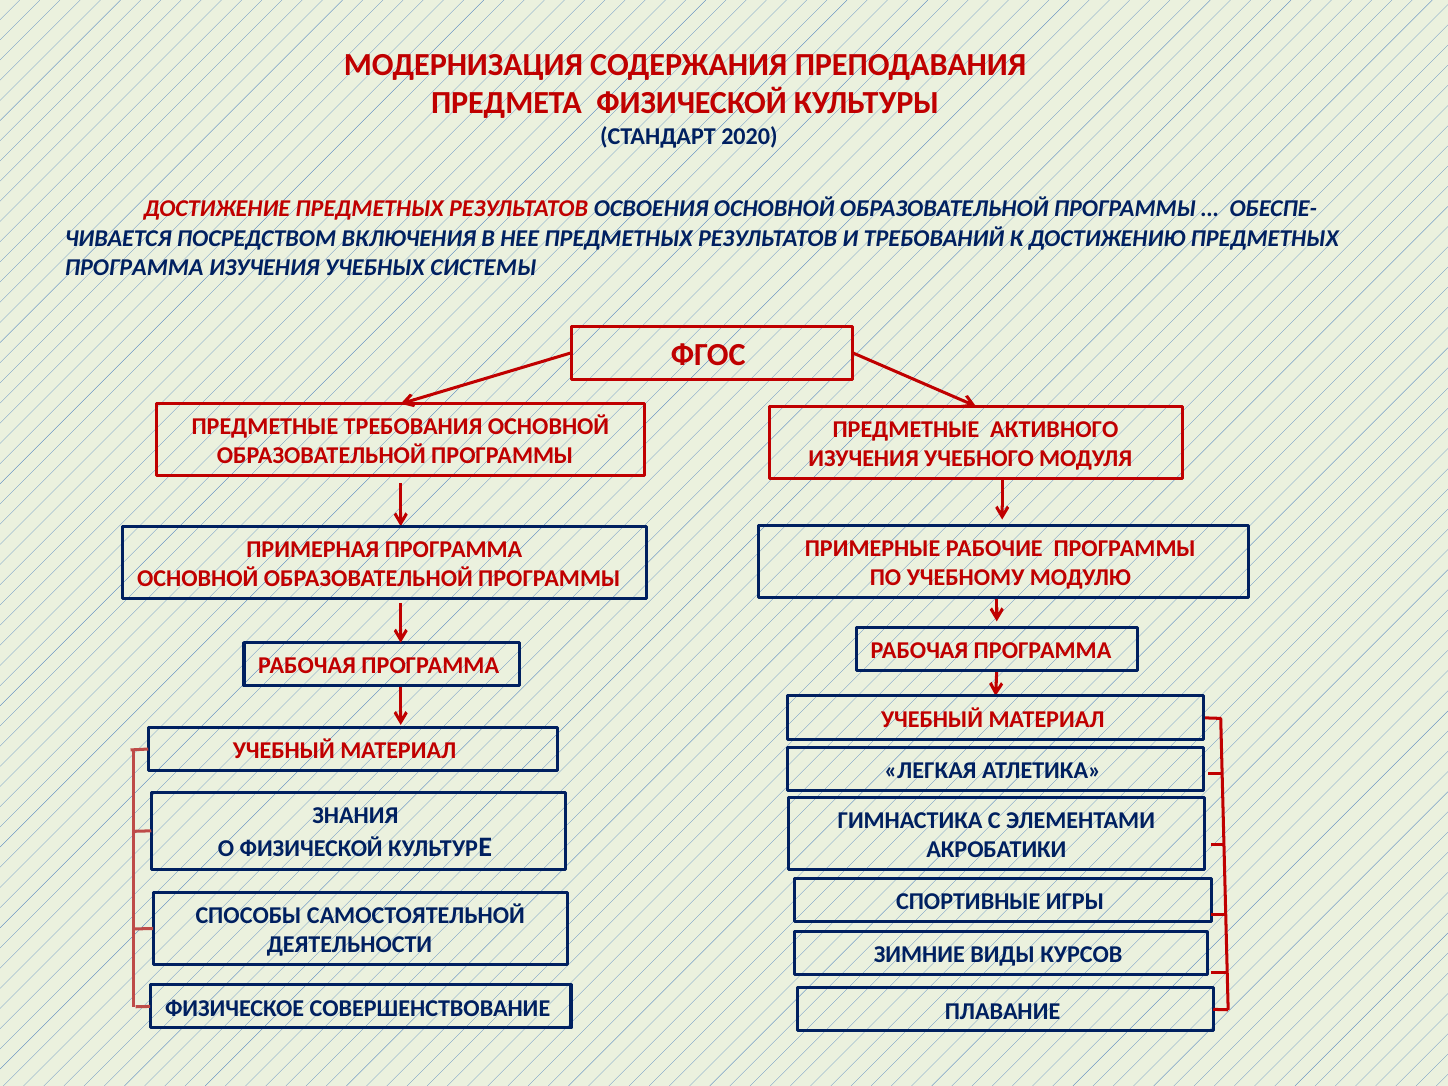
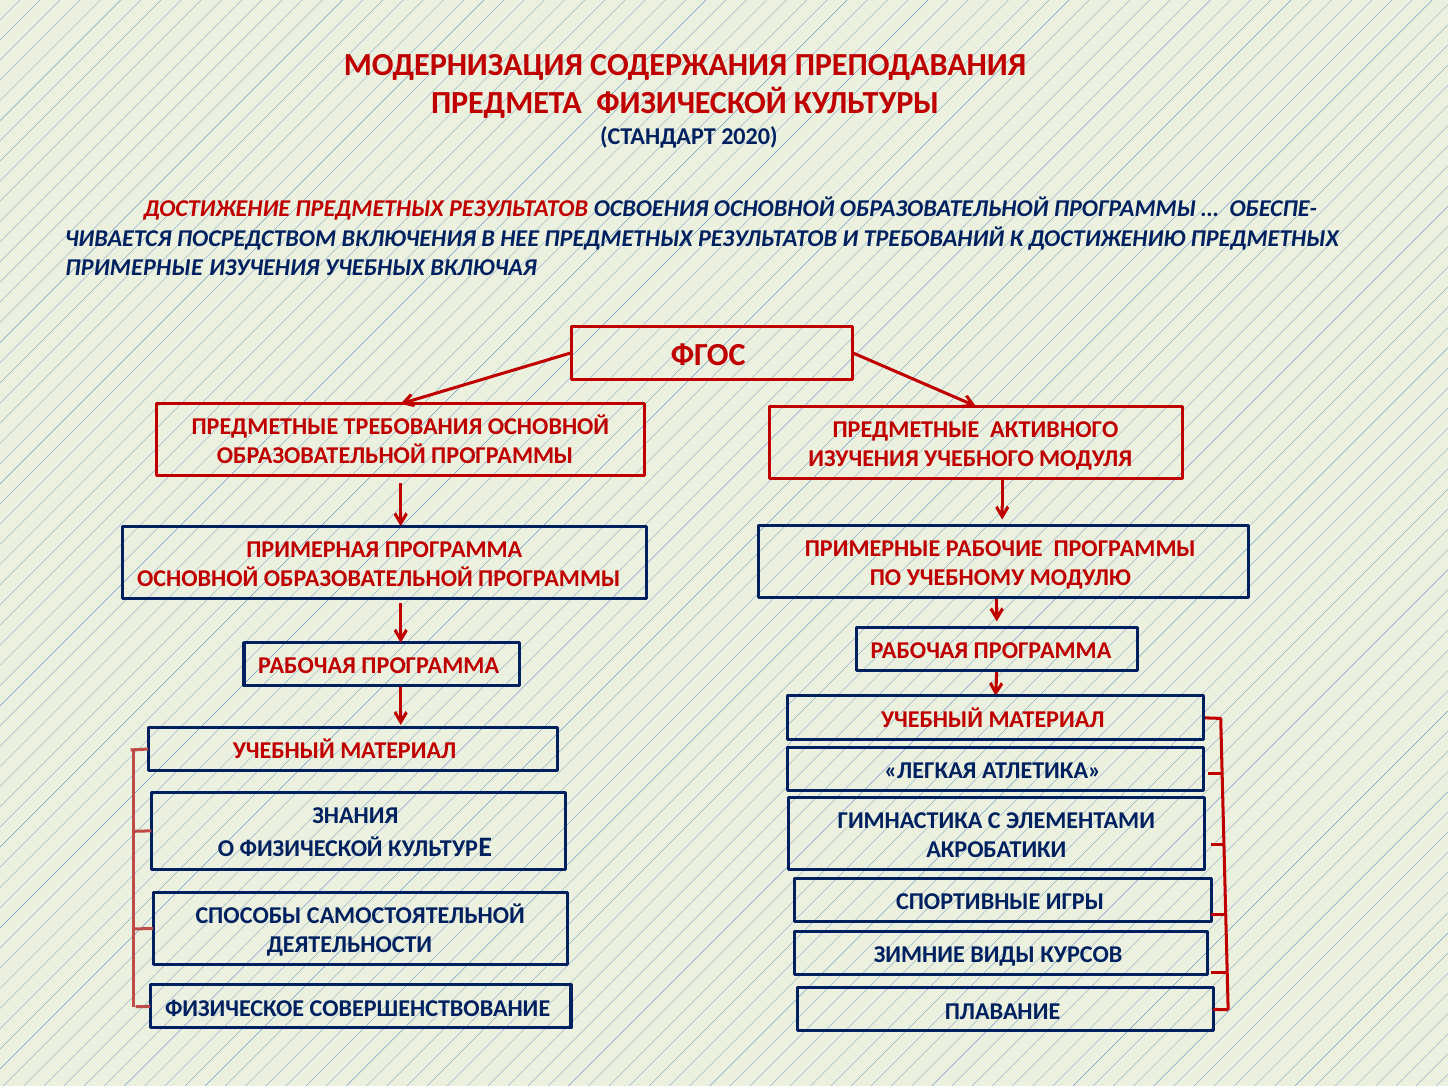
ПРОГРАММА at (134, 267): ПРОГРАММА -> ПРИМЕРНЫЕ
СИСТЕМЫ: СИСТЕМЫ -> ВКЛЮЧАЯ
